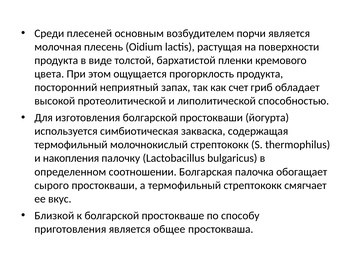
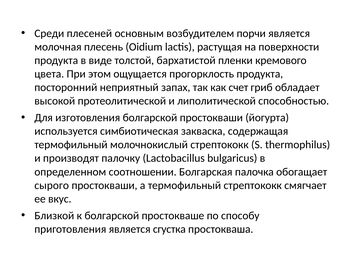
накопления: накопления -> производят
общее: общее -> сгустка
